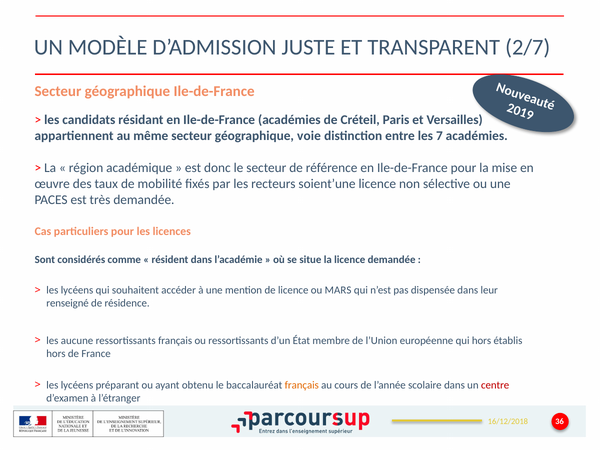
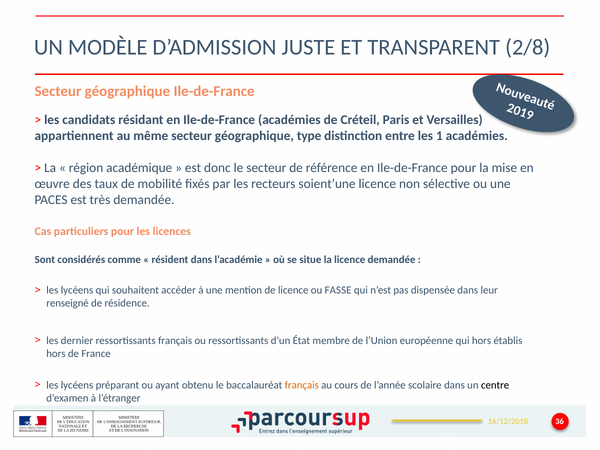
2/7: 2/7 -> 2/8
voie: voie -> type
les 7: 7 -> 1
MARS: MARS -> FASSE
aucune: aucune -> dernier
centre colour: red -> black
